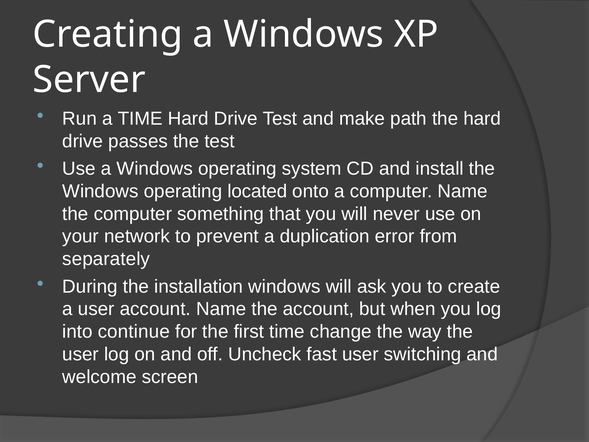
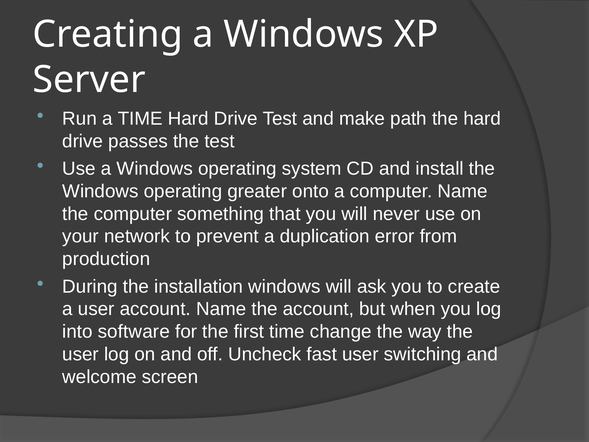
located: located -> greater
separately: separately -> production
continue: continue -> software
